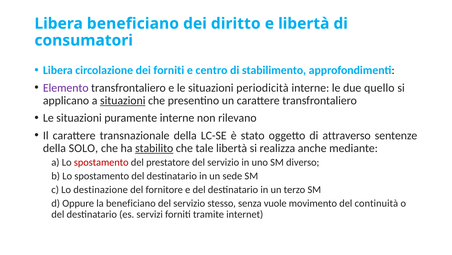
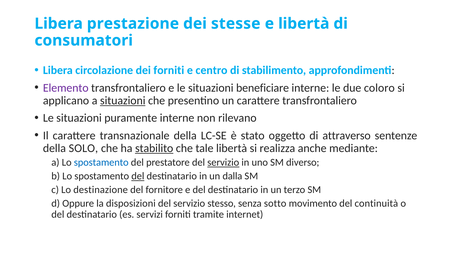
Libera beneficiano: beneficiano -> prestazione
diritto: diritto -> stesse
periodicità: periodicità -> beneficiare
quello: quello -> coloro
spostamento at (101, 162) colour: red -> blue
servizio at (223, 162) underline: none -> present
del at (138, 176) underline: none -> present
sede: sede -> dalla
la beneficiano: beneficiano -> disposizioni
vuole: vuole -> sotto
